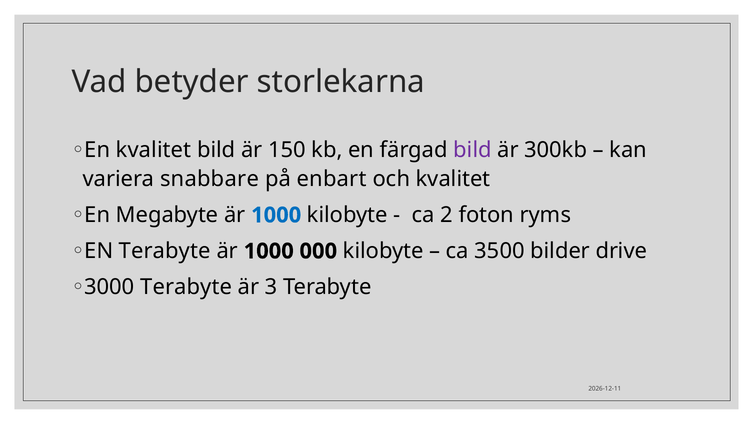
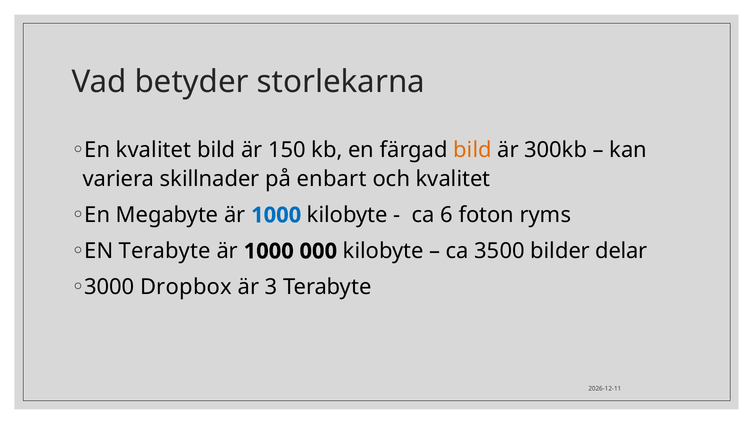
bild at (473, 150) colour: purple -> orange
snabbare: snabbare -> skillnader
2: 2 -> 6
drive: drive -> delar
3000 Terabyte: Terabyte -> Dropbox
